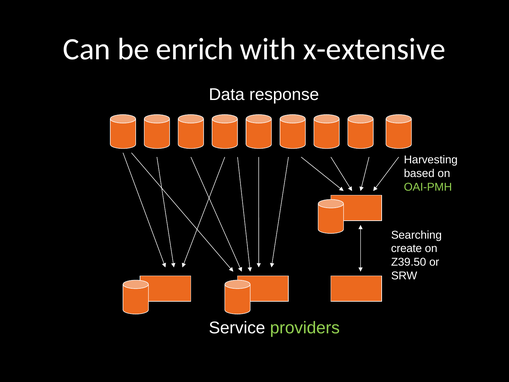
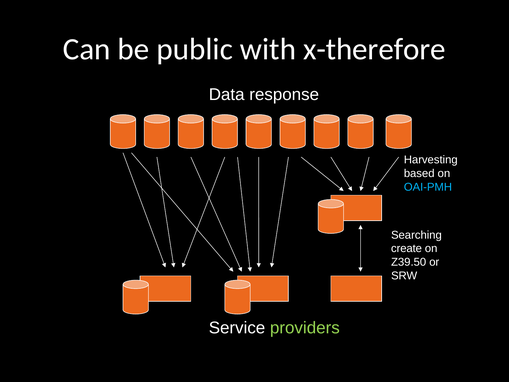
enrich: enrich -> public
x-extensive: x-extensive -> x-therefore
OAI-PMH colour: light green -> light blue
